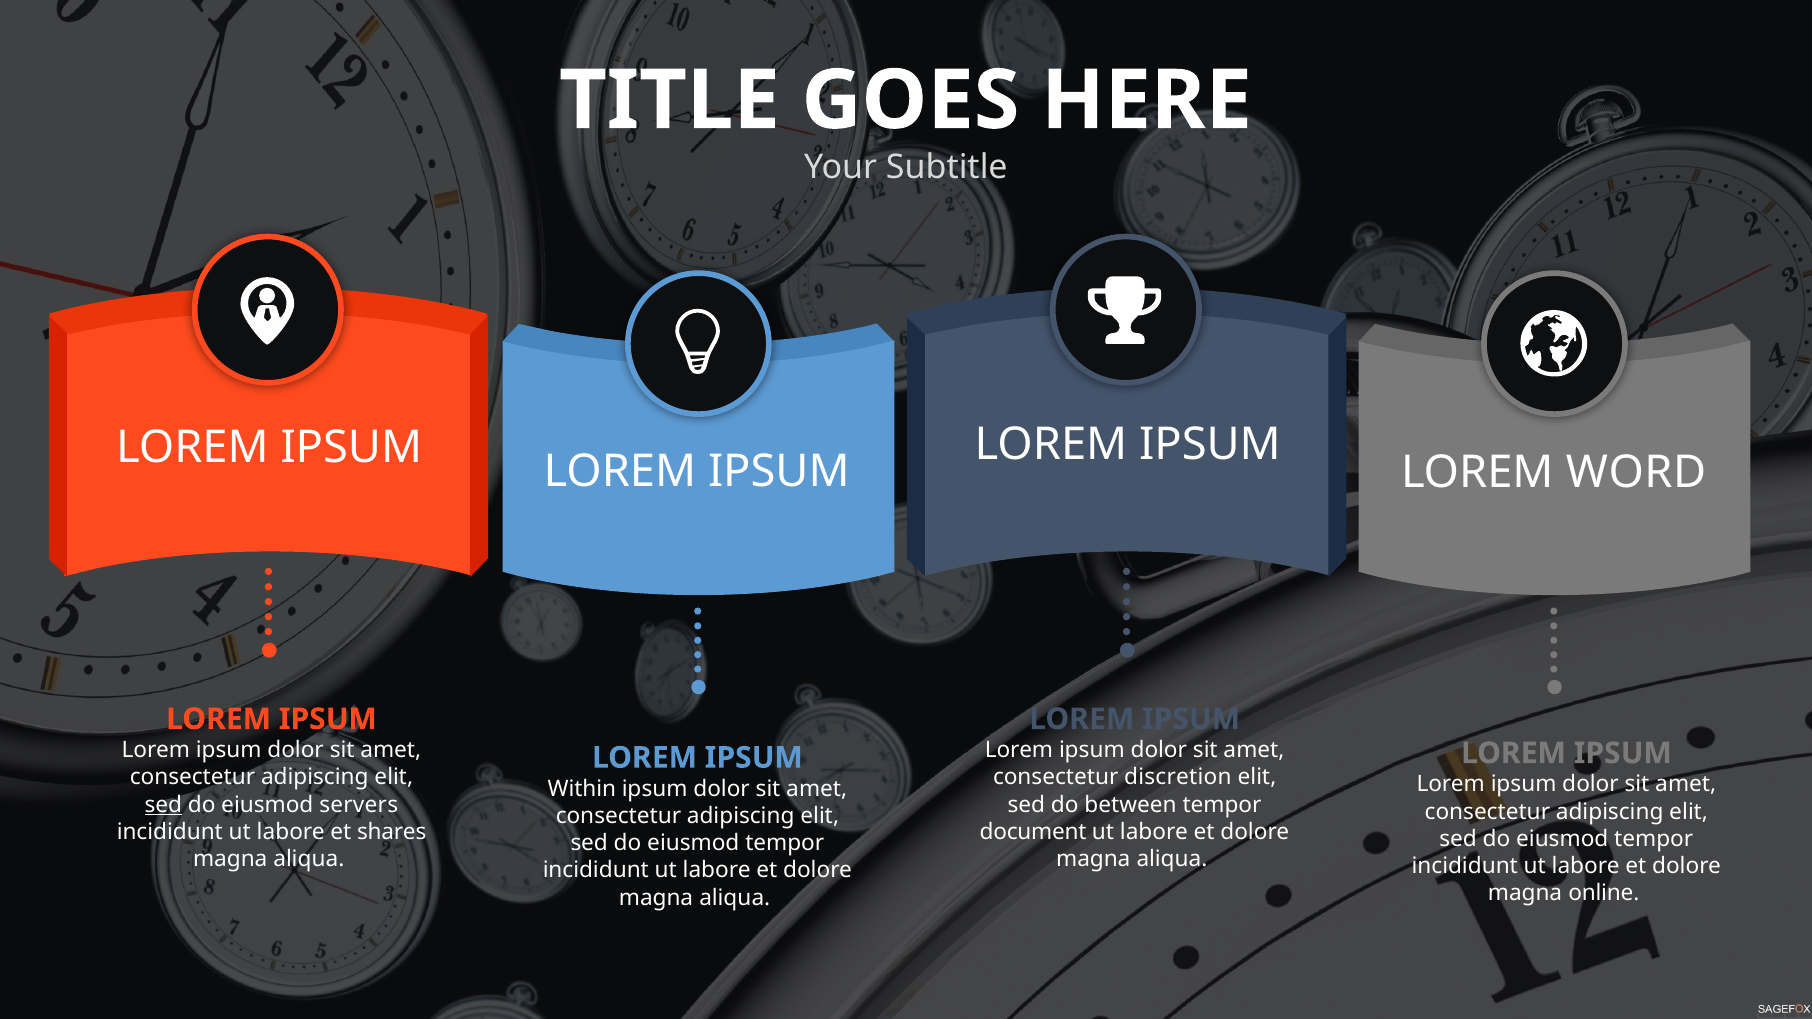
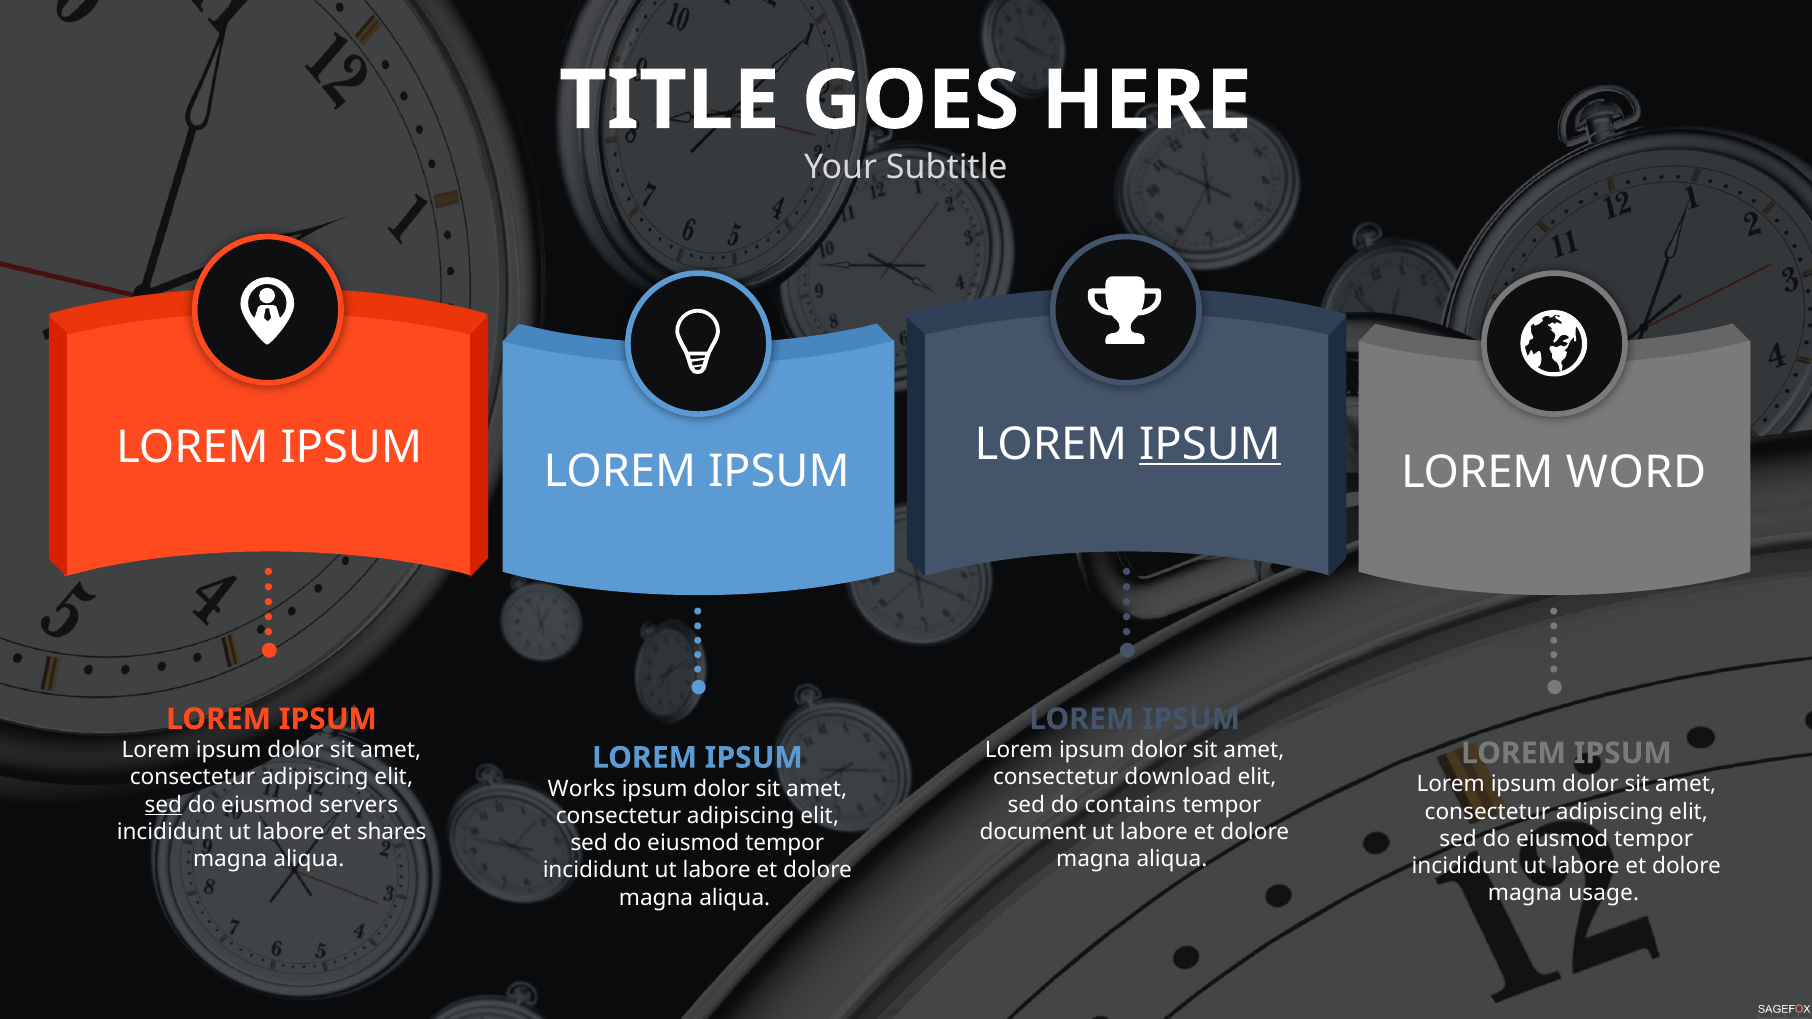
IPSUM at (1210, 445) underline: none -> present
discretion: discretion -> download
Within: Within -> Works
between: between -> contains
online: online -> usage
